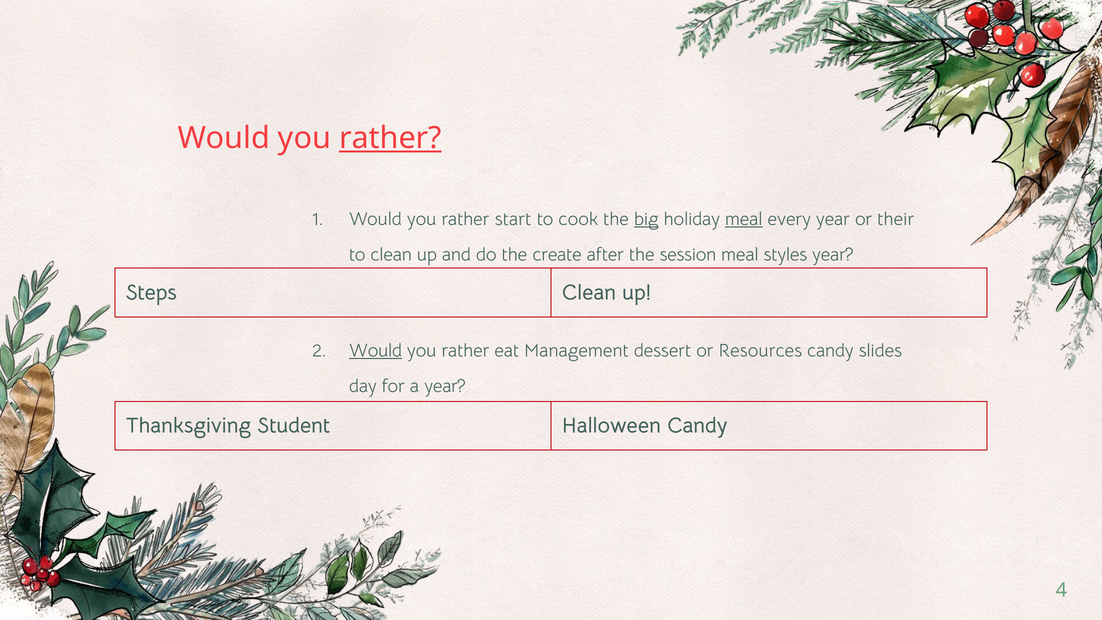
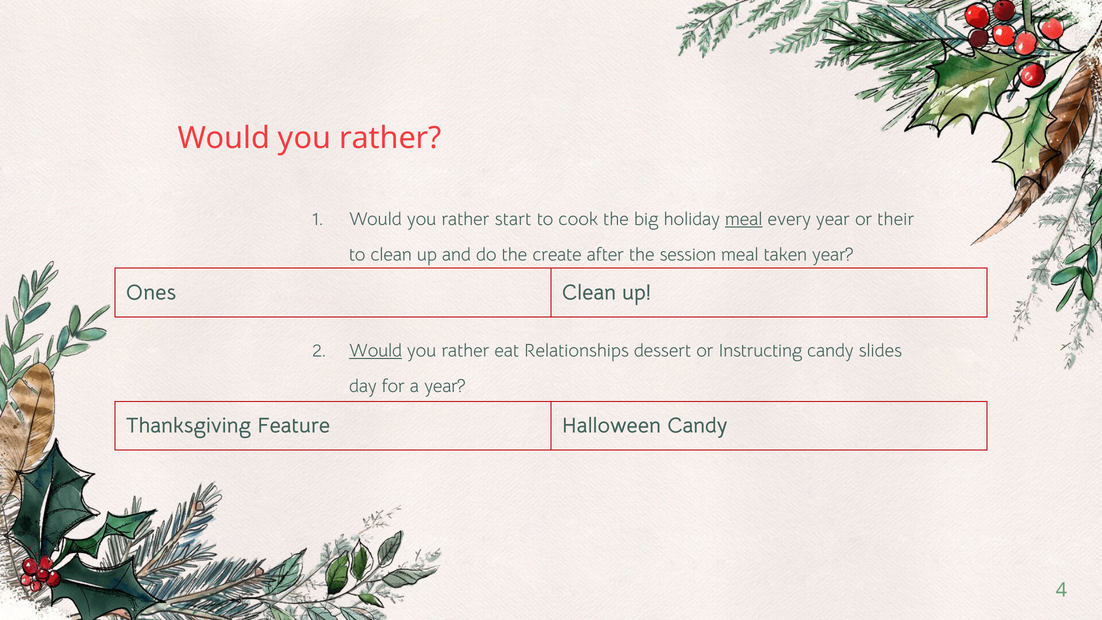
rather at (390, 138) underline: present -> none
big underline: present -> none
styles: styles -> taken
Steps: Steps -> Ones
Management: Management -> Relationships
Resources: Resources -> Instructing
Student: Student -> Feature
